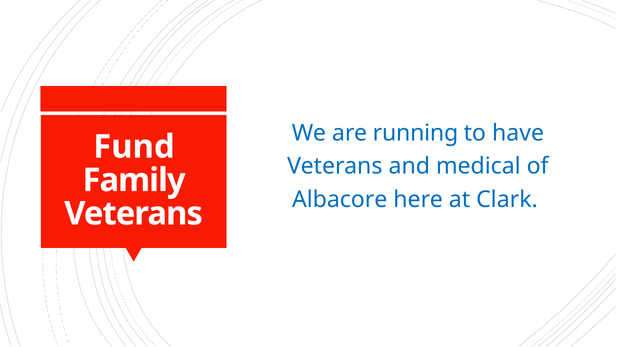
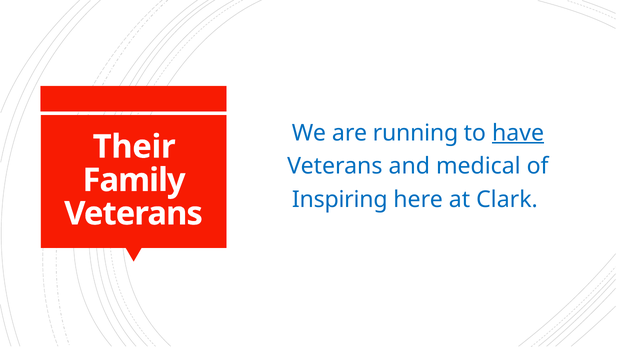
have underline: none -> present
Fund: Fund -> Their
Albacore: Albacore -> Inspiring
